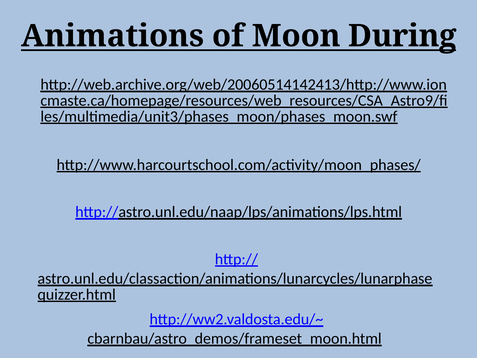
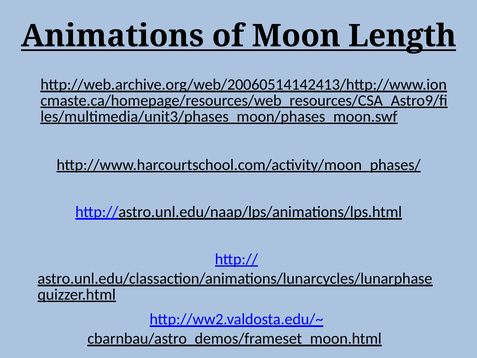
During: During -> Length
